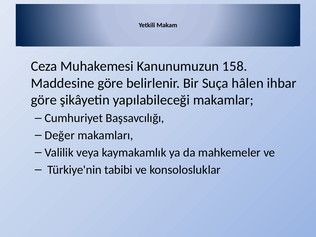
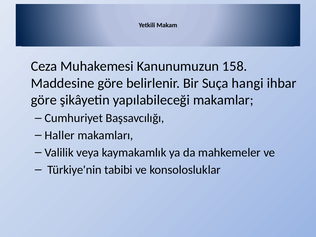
hâlen: hâlen -> hangi
Değer: Değer -> Haller
